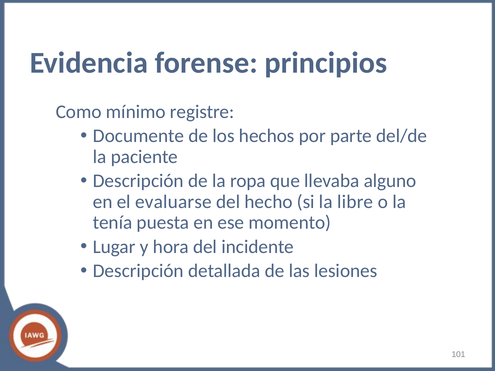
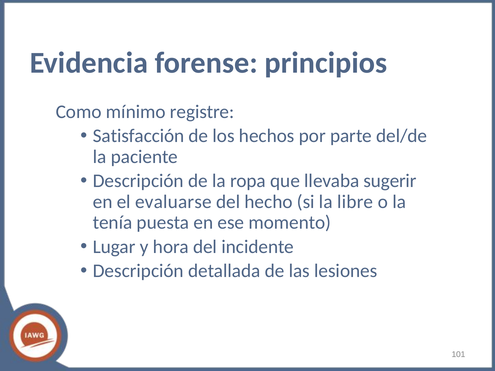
Documente: Documente -> Satisfacción
alguno: alguno -> sugerir
